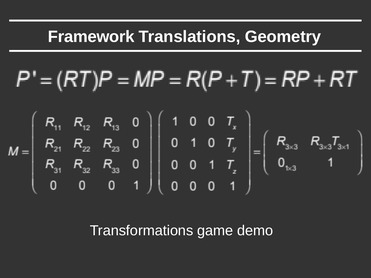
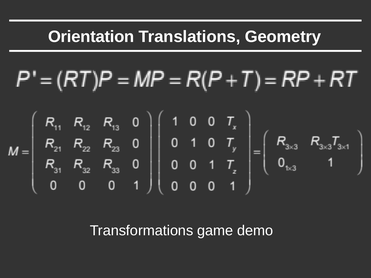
Framework: Framework -> Orientation
